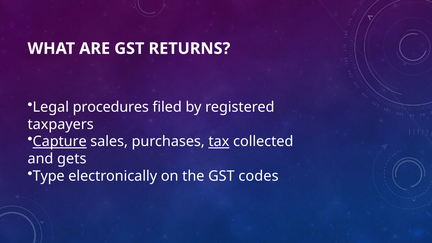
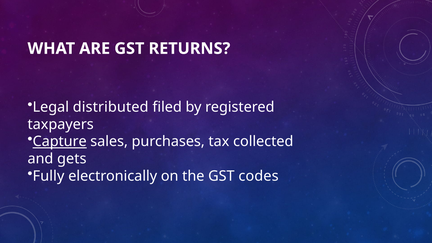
procedures: procedures -> distributed
tax underline: present -> none
Type: Type -> Fully
